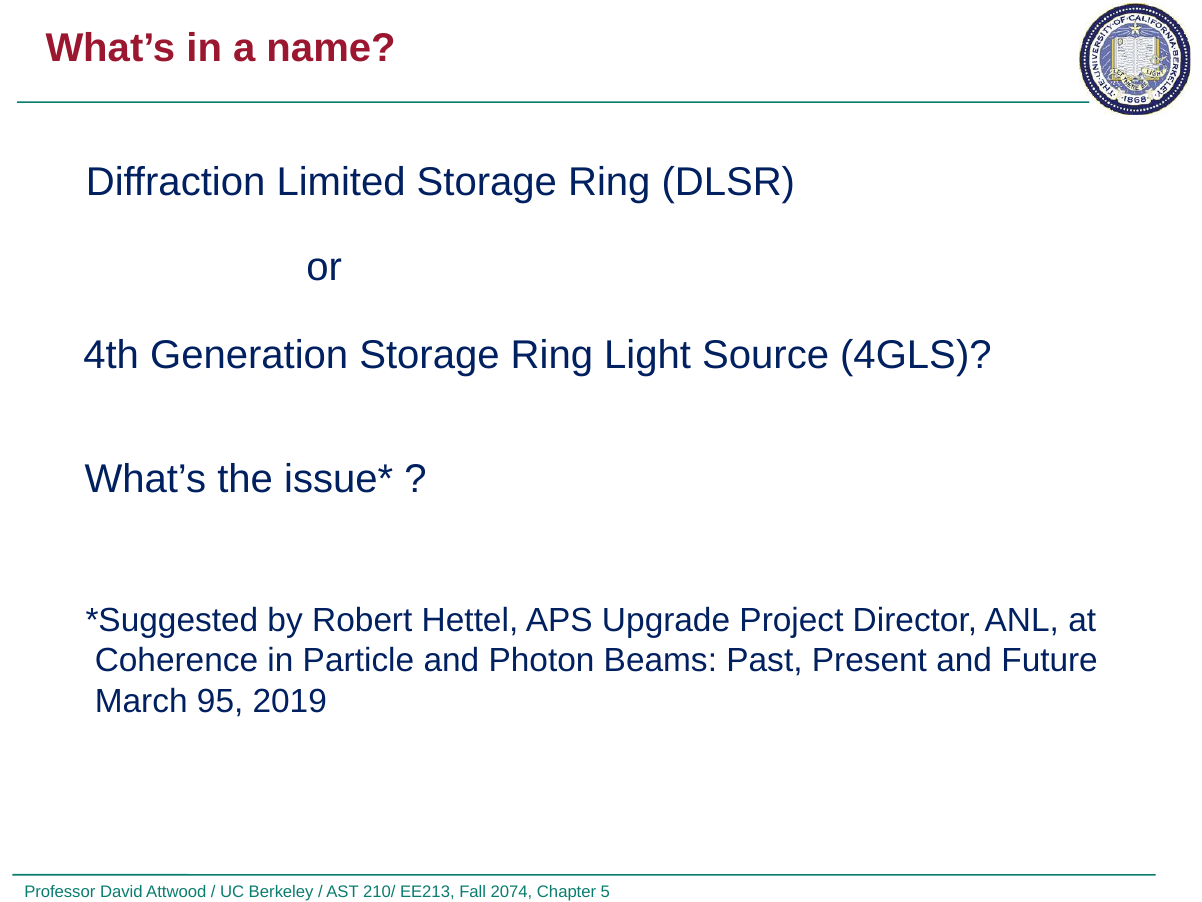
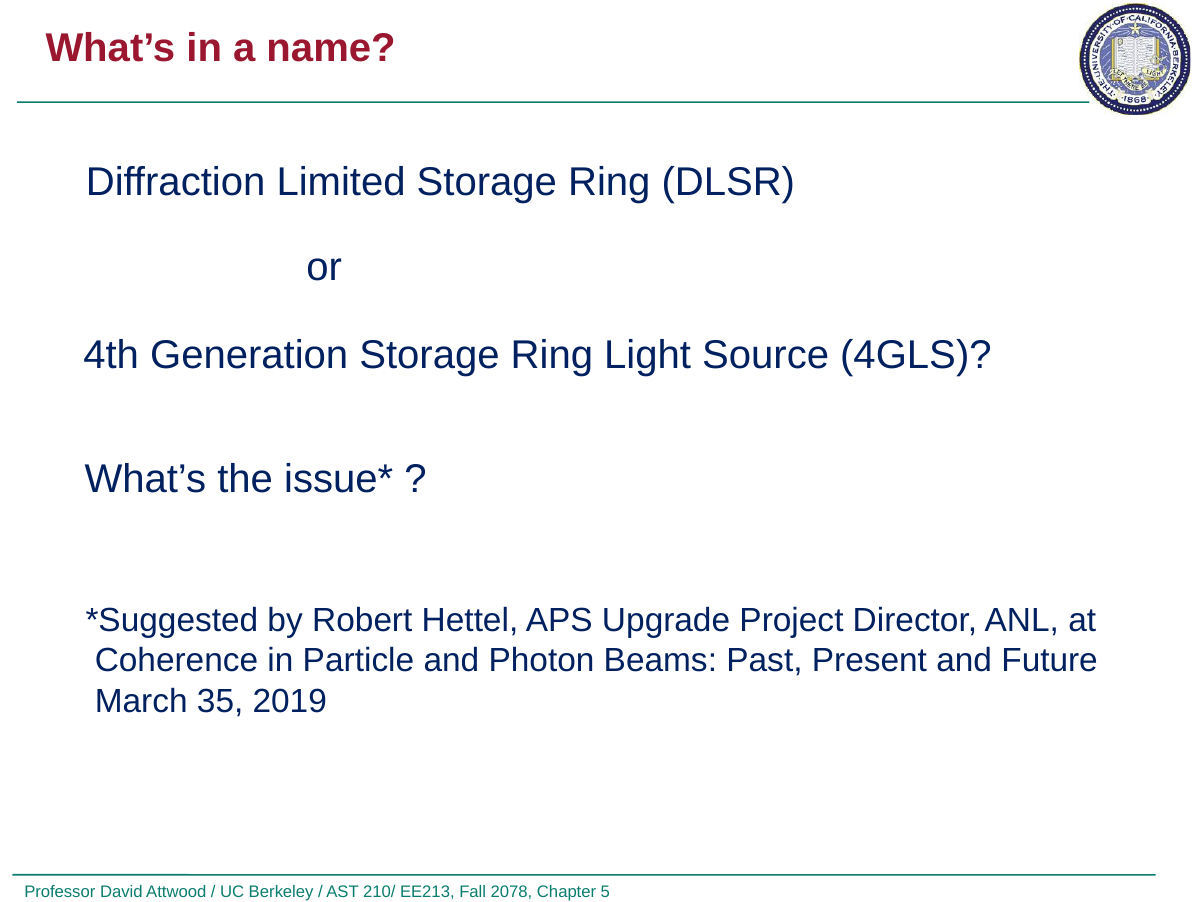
95: 95 -> 35
2074: 2074 -> 2078
